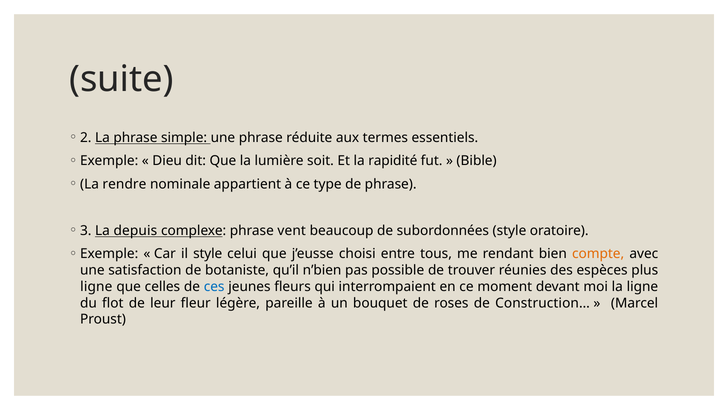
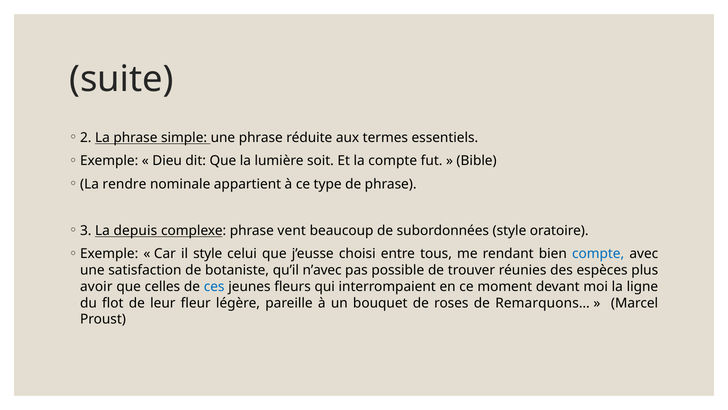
la rapidité: rapidité -> compte
compte at (598, 254) colour: orange -> blue
n’bien: n’bien -> n’avec
ligne at (96, 286): ligne -> avoir
Construction…: Construction… -> Remarquons…
